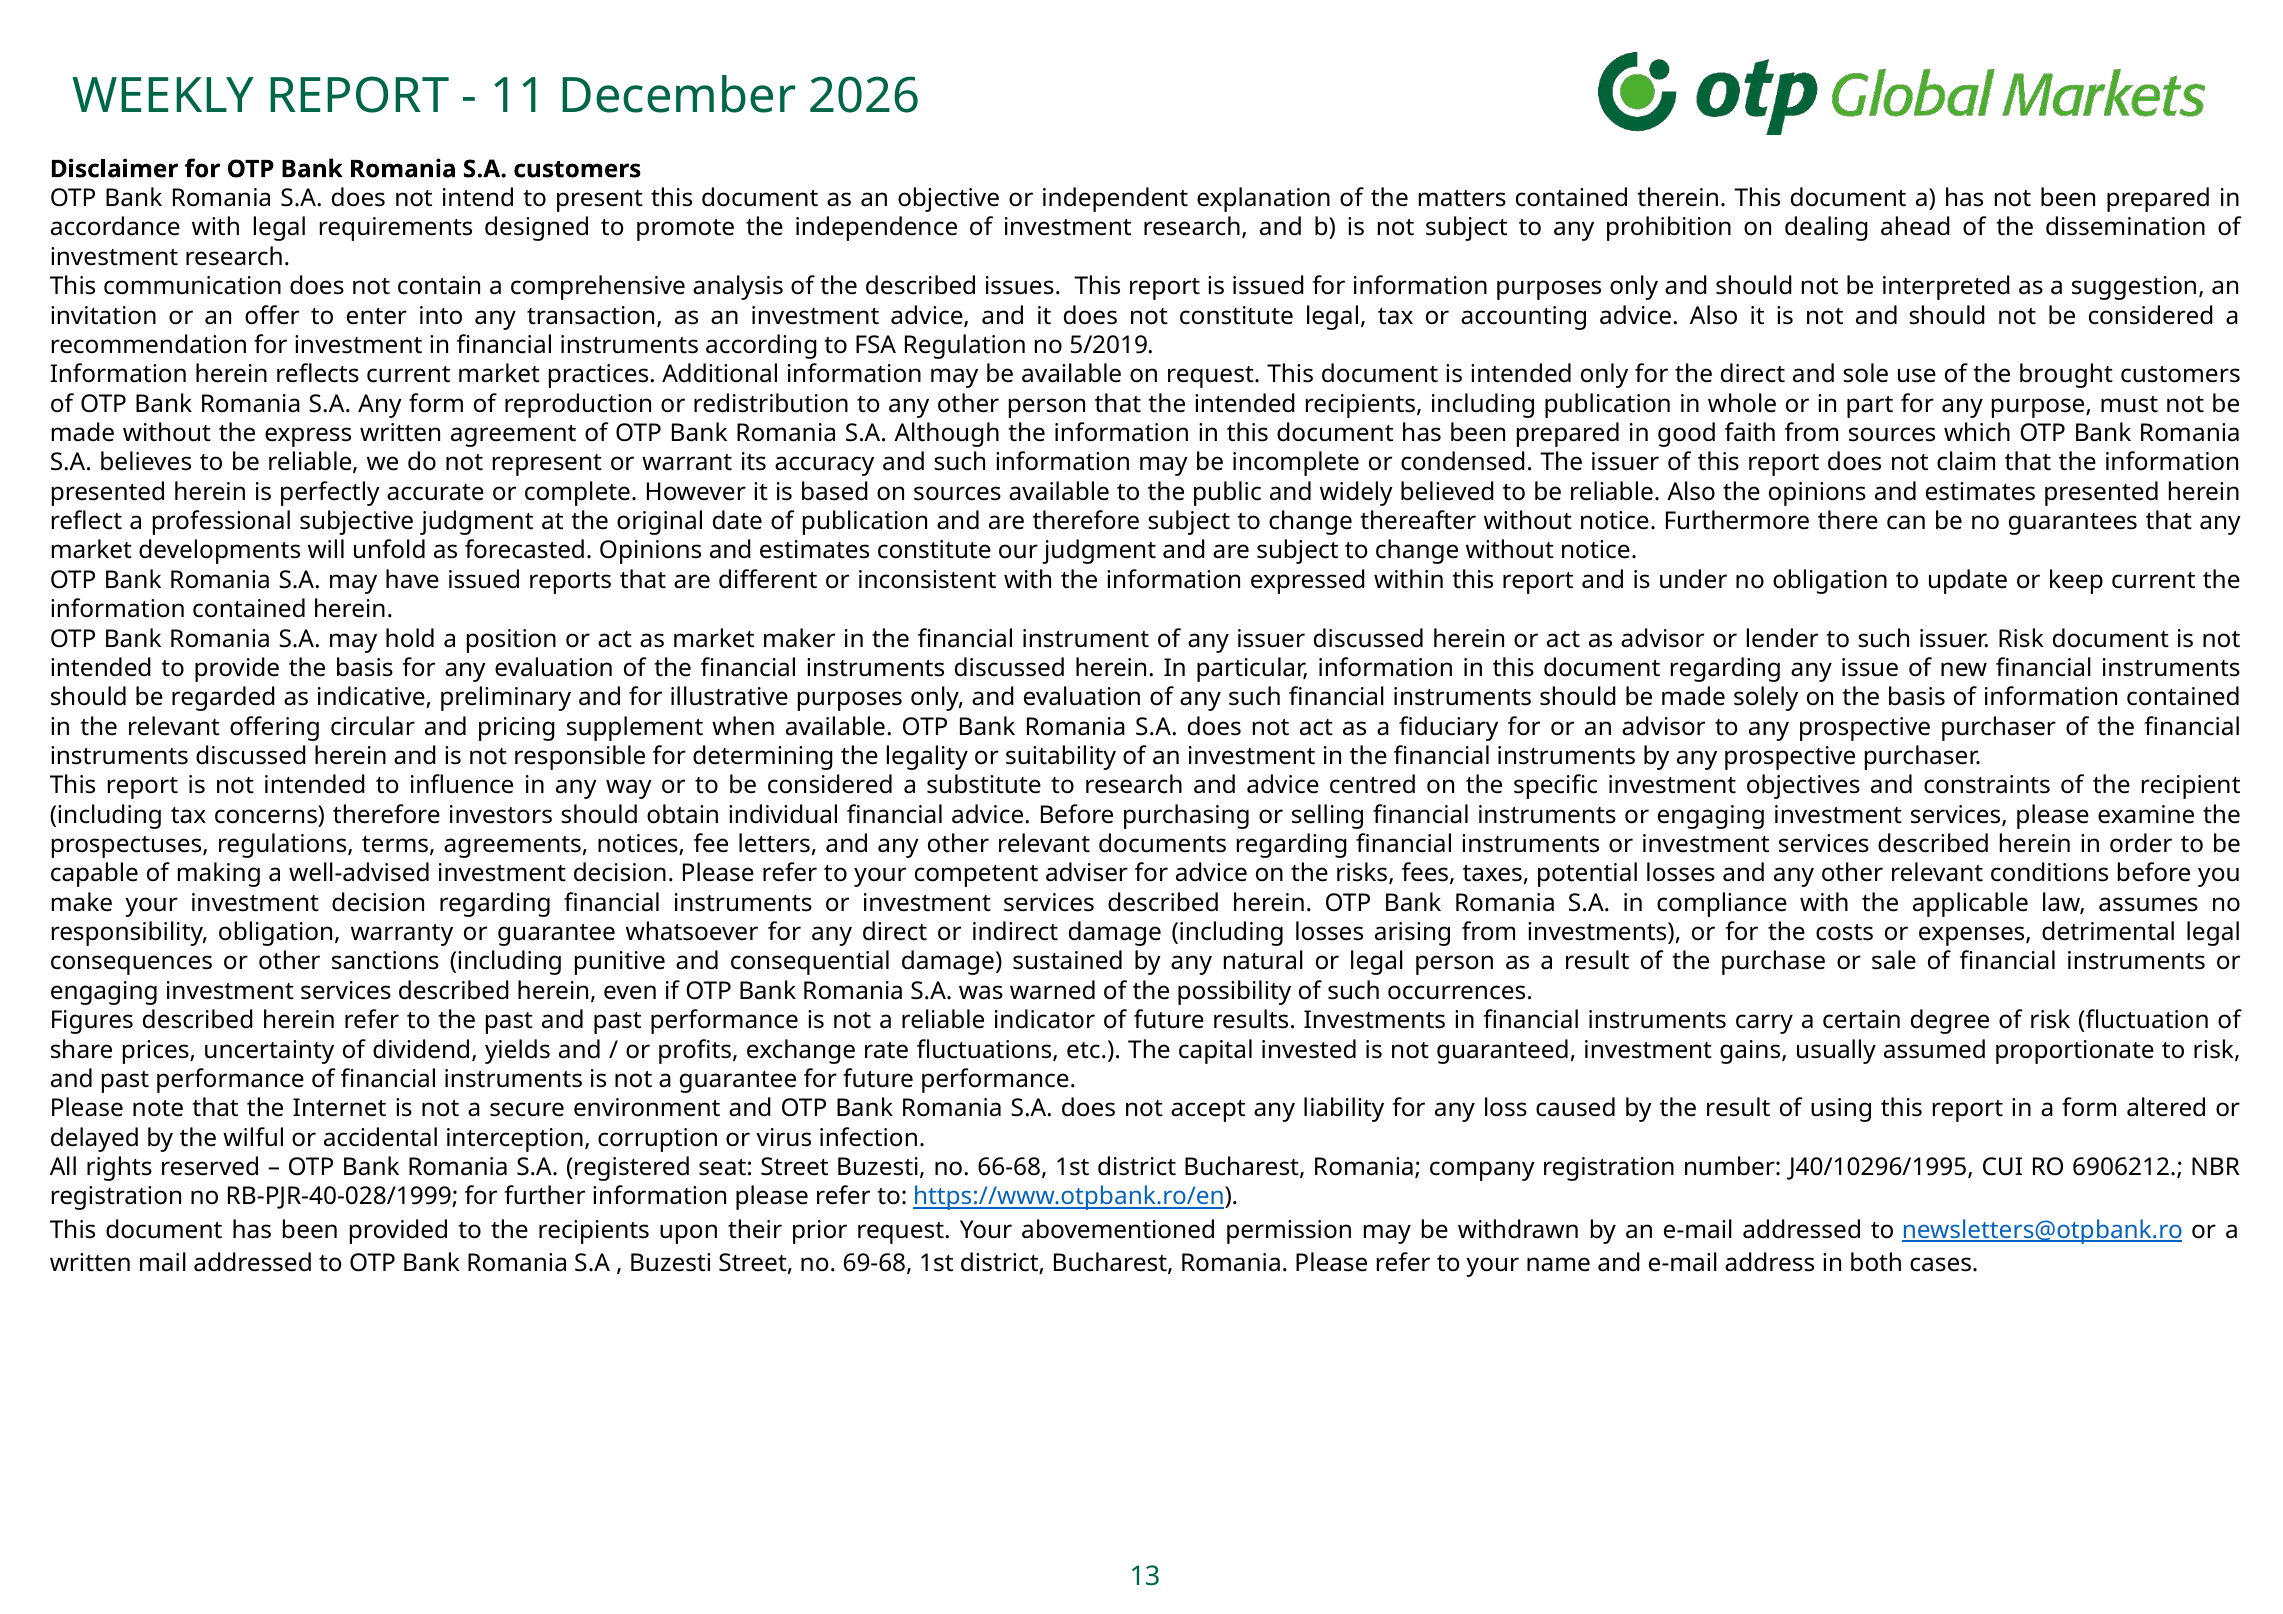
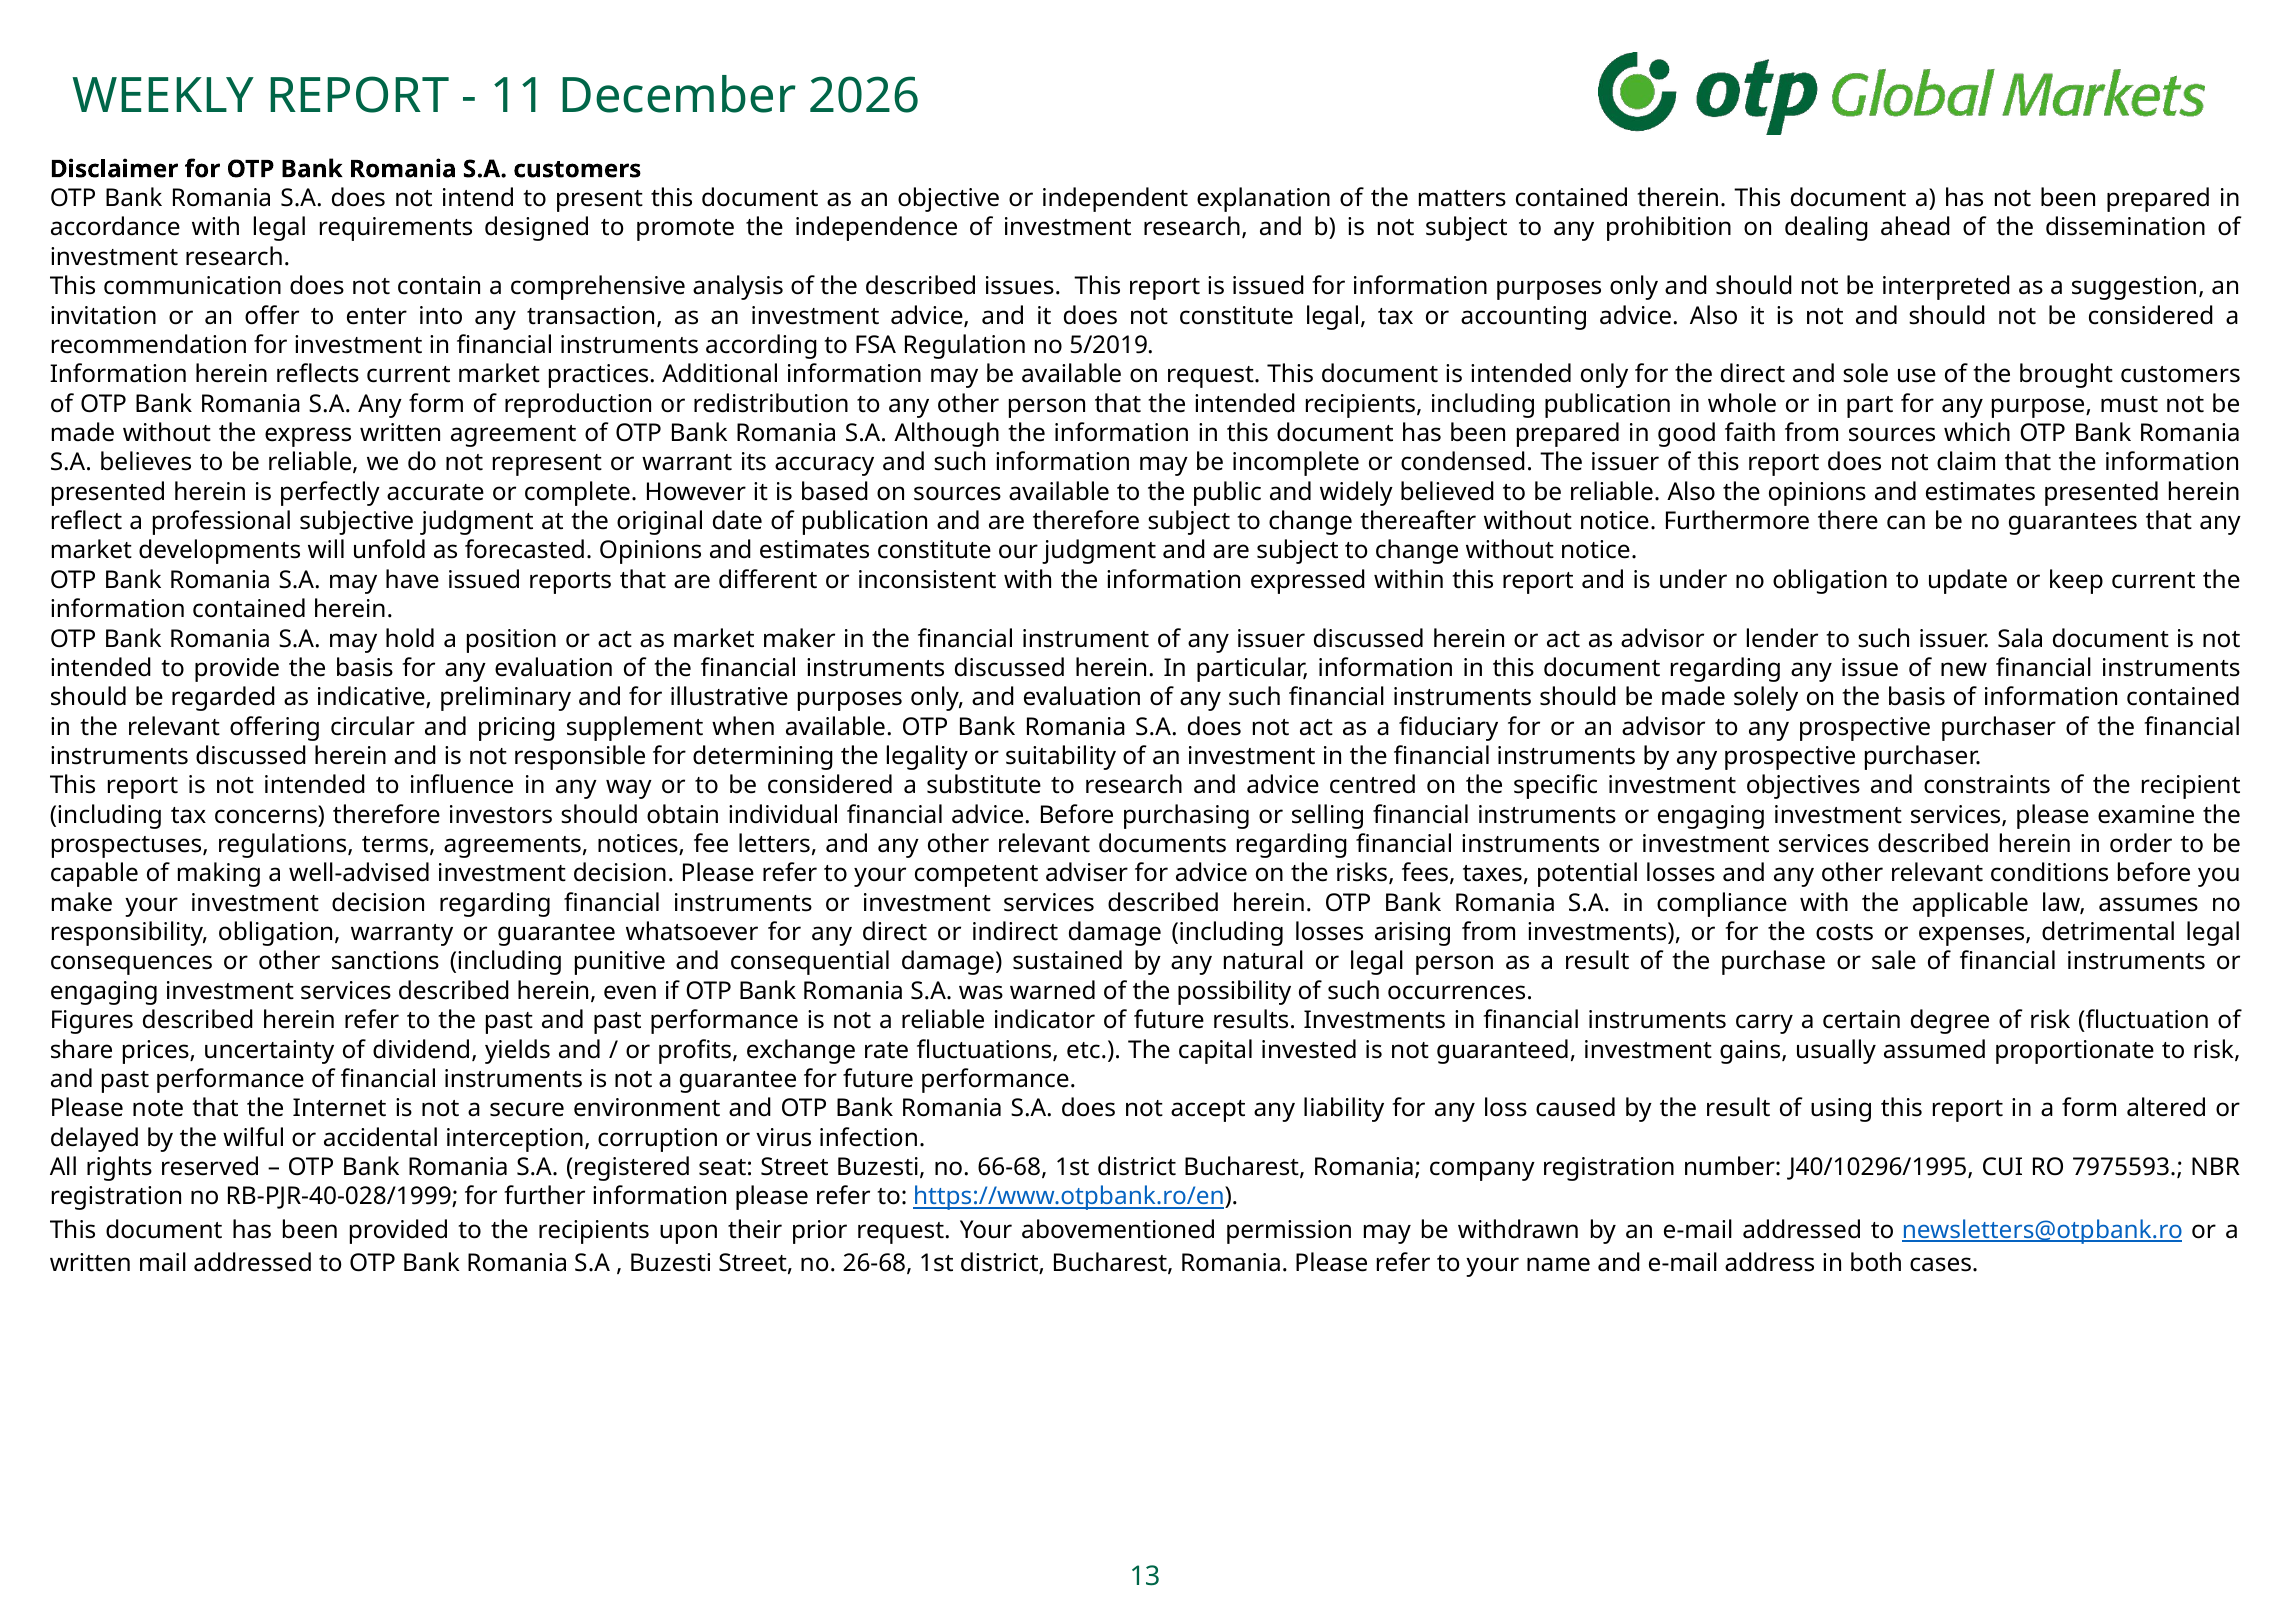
issuer Risk: Risk -> Sala
6906212: 6906212 -> 7975593
69-68: 69-68 -> 26-68
